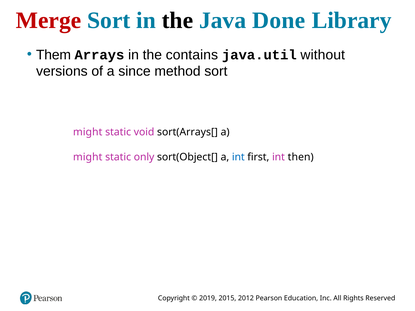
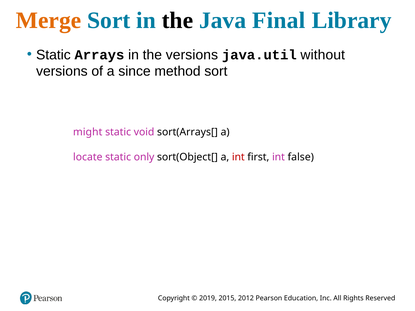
Merge colour: red -> orange
Done: Done -> Final
Them at (54, 55): Them -> Static
the contains: contains -> versions
might at (88, 157): might -> locate
int at (238, 157) colour: blue -> red
then: then -> false
